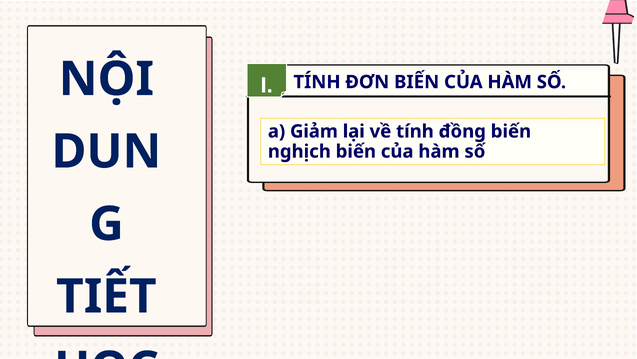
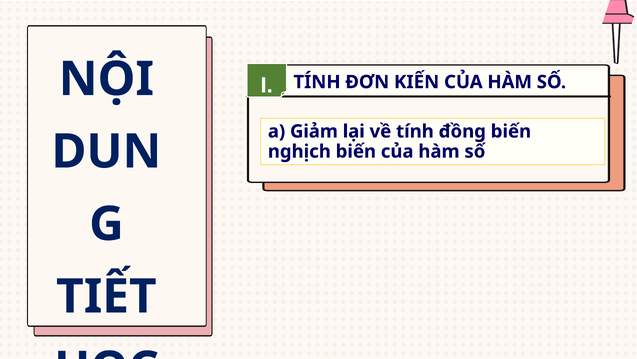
ĐƠN BIẾN: BIẾN -> KIẾN
